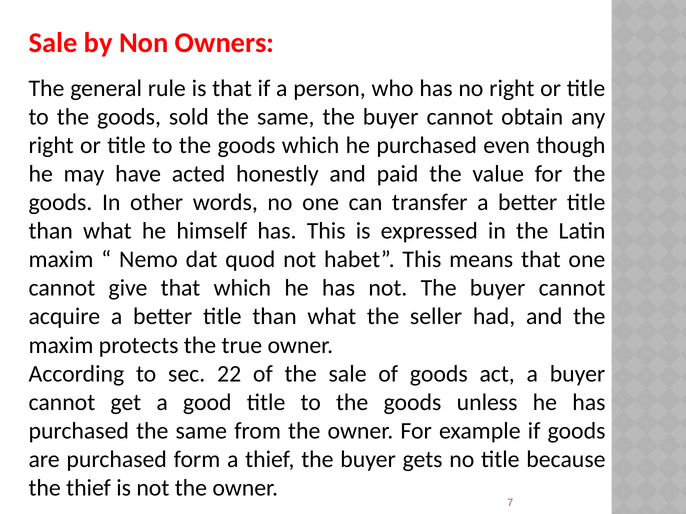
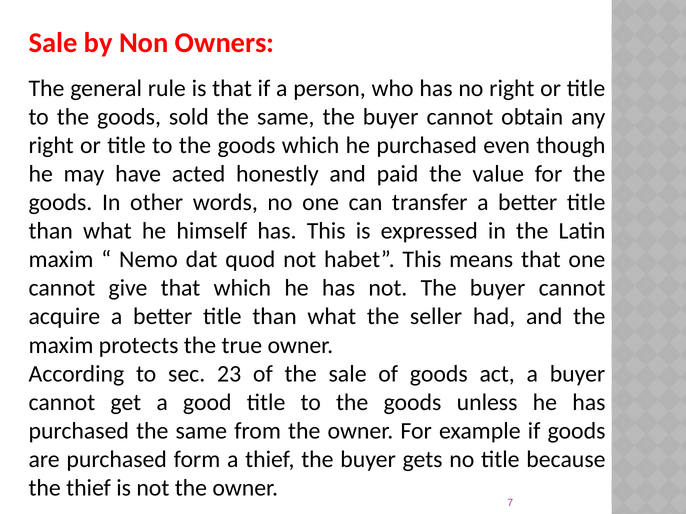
22: 22 -> 23
